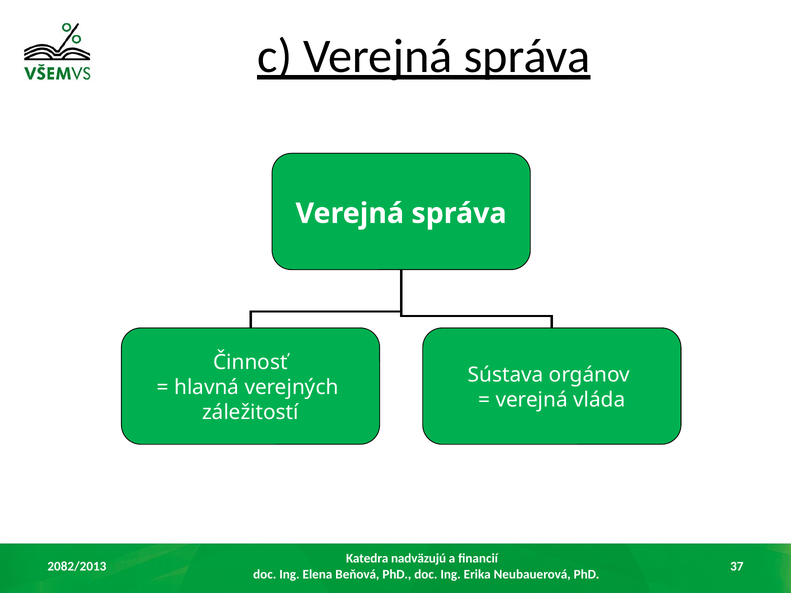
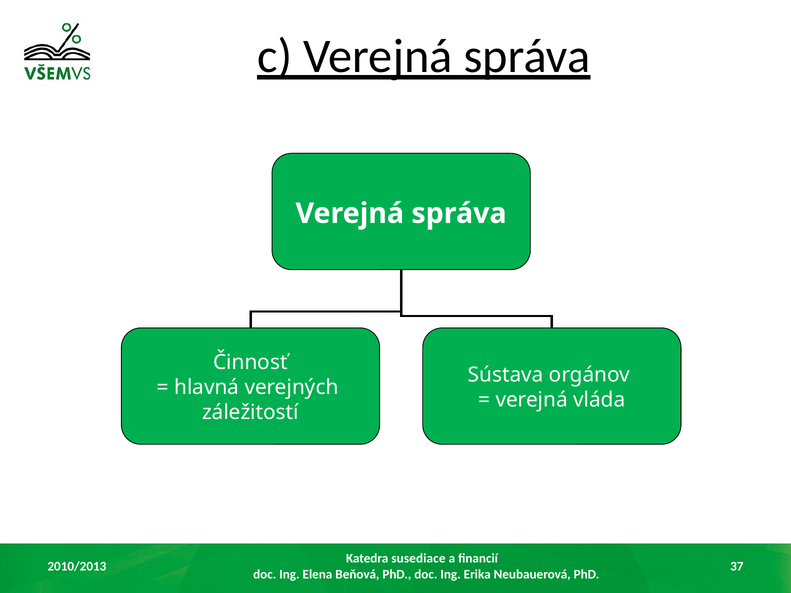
nadväzujú: nadväzujú -> susediace
2082/2013: 2082/2013 -> 2010/2013
